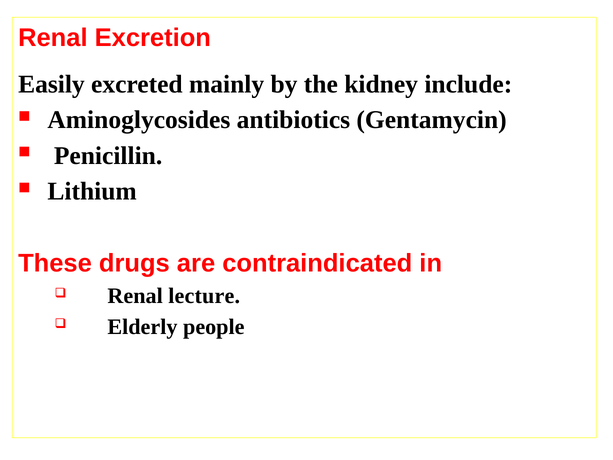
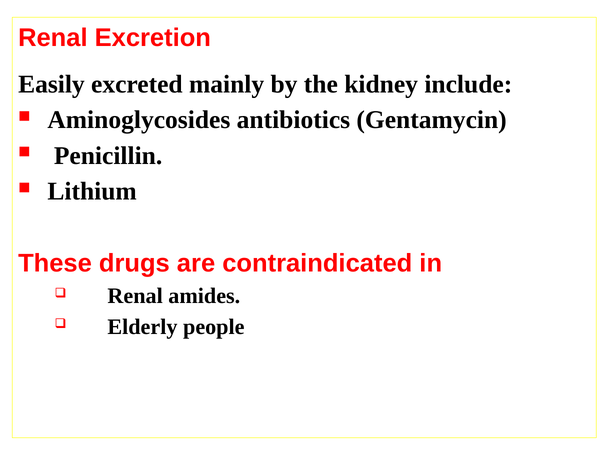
lecture: lecture -> amides
